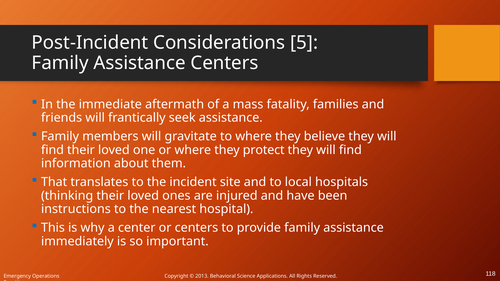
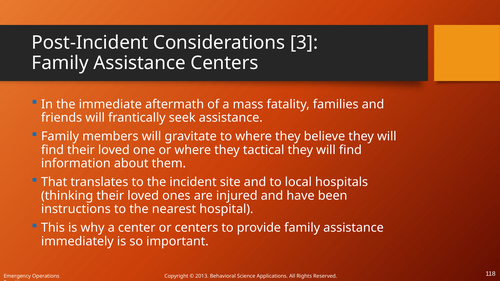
5: 5 -> 3
protect: protect -> tactical
